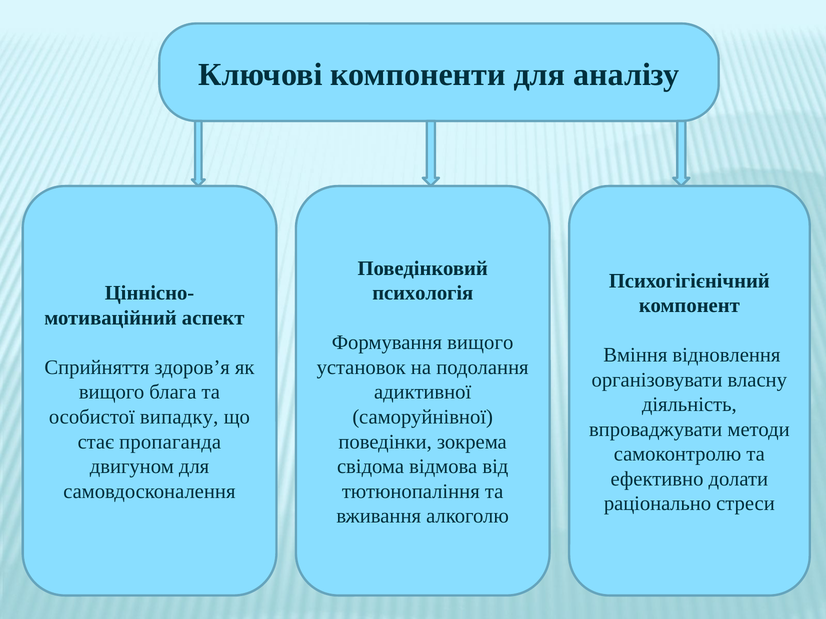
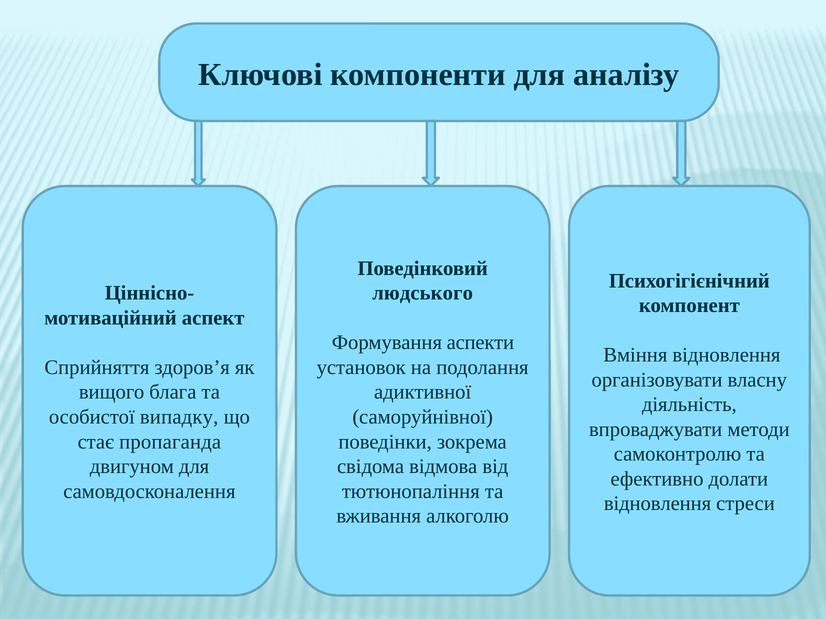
психологія: психологія -> людського
Формування вищого: вищого -> аспекти
раціонально at (658, 504): раціонально -> відновлення
